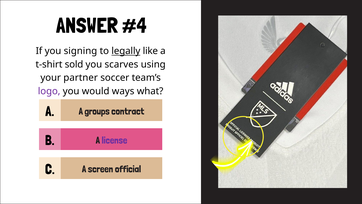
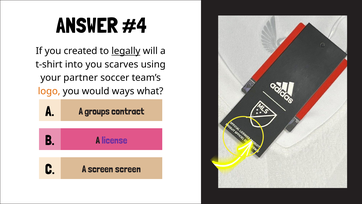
signing: signing -> created
like: like -> will
sold: sold -> into
logo colour: purple -> orange
screen official: official -> screen
